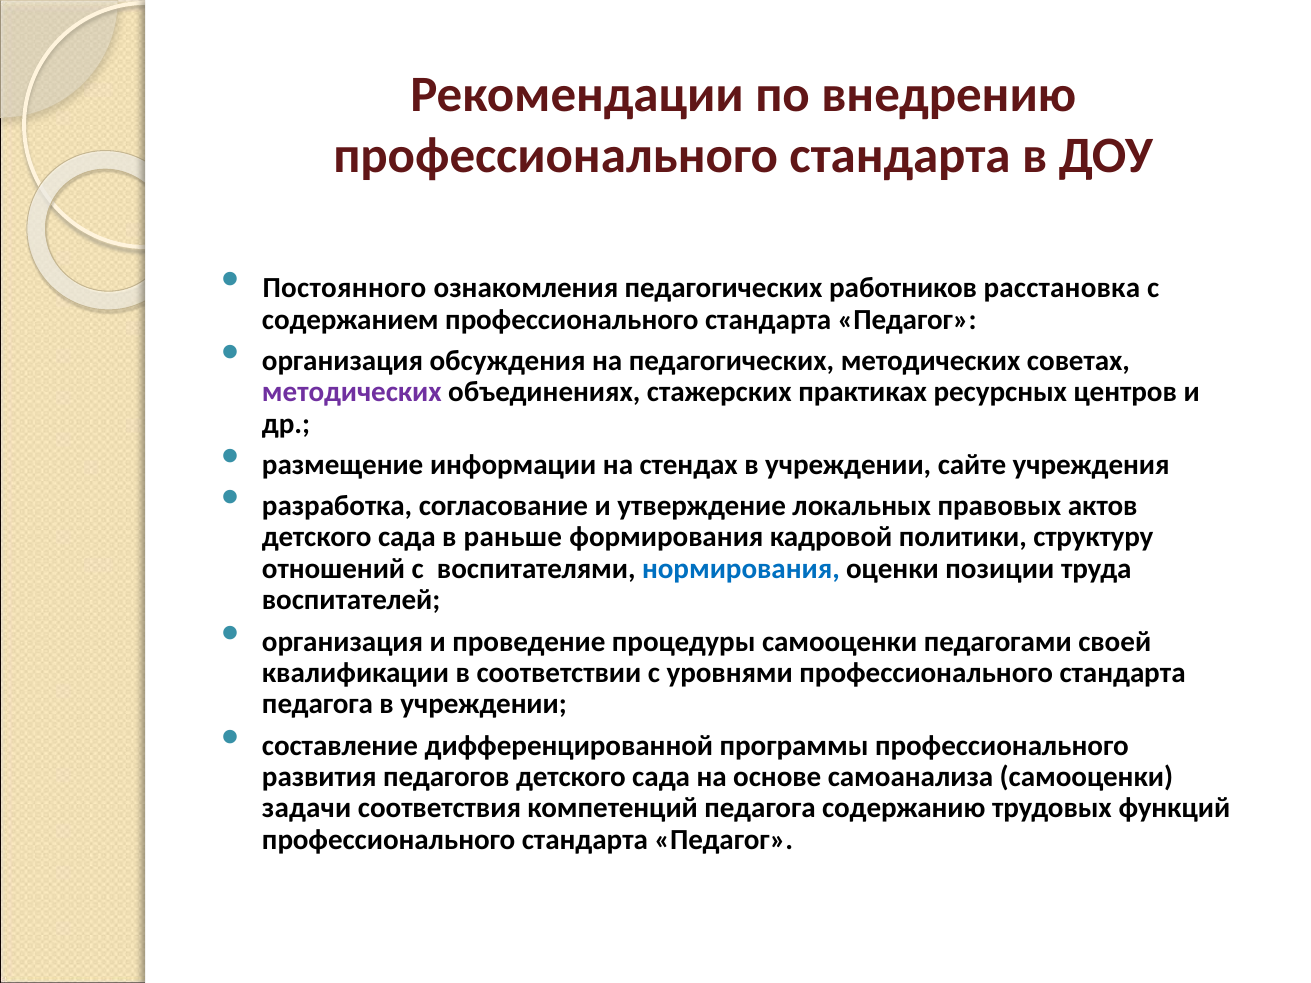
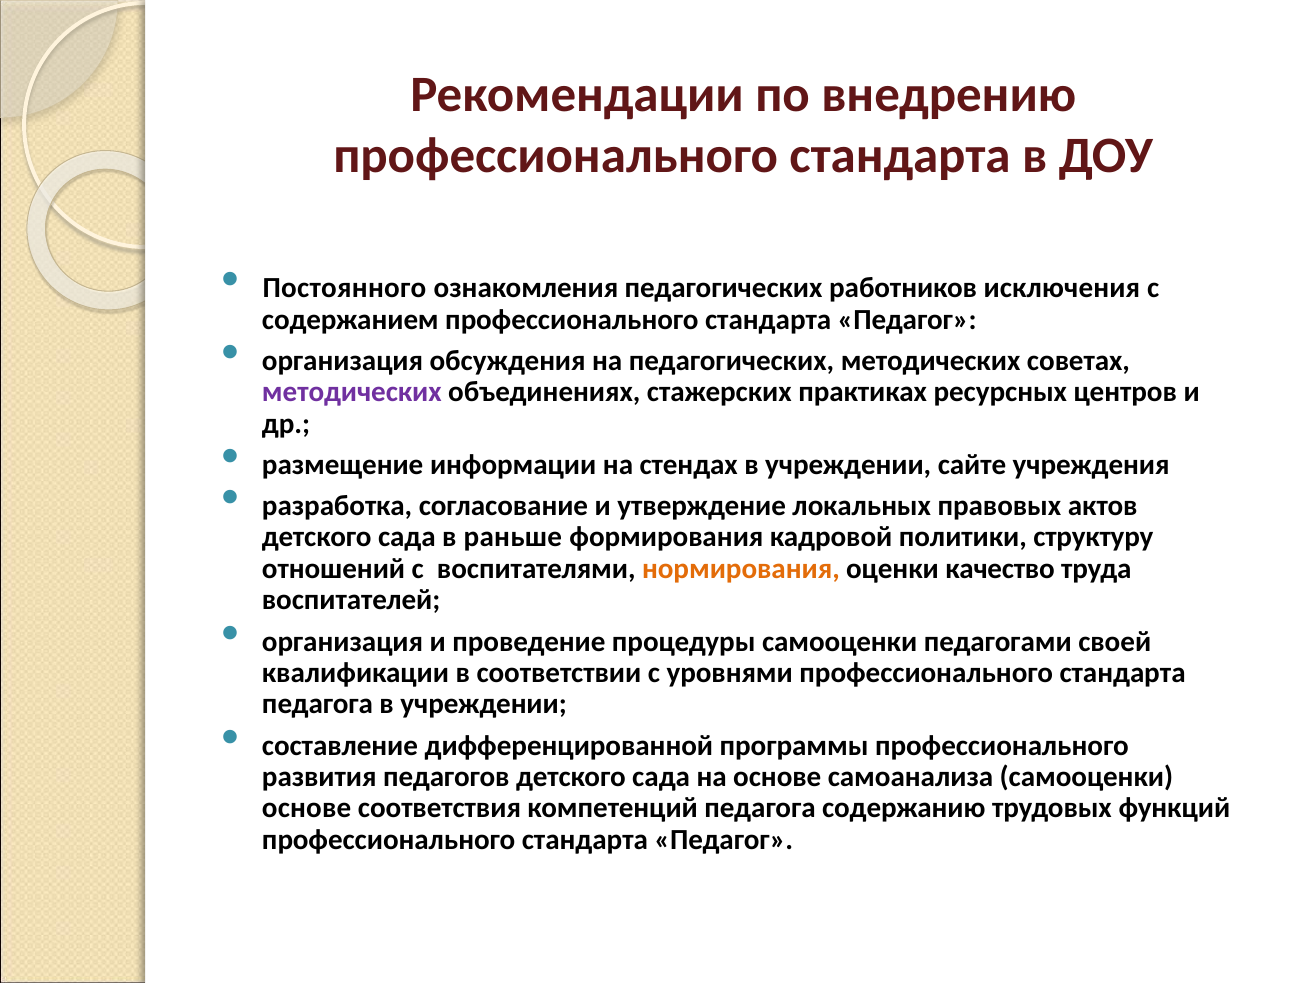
расстановка: расстановка -> исключения
нормирования colour: blue -> orange
позиции: позиции -> качество
задачи at (307, 809): задачи -> основе
